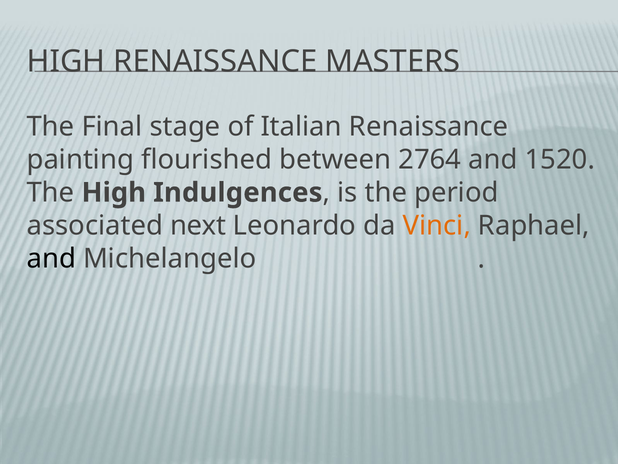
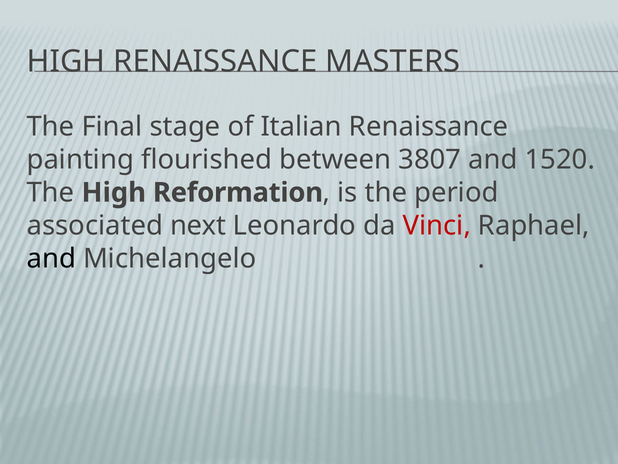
2764: 2764 -> 3807
Indulgences: Indulgences -> Reformation
Vinci colour: orange -> red
